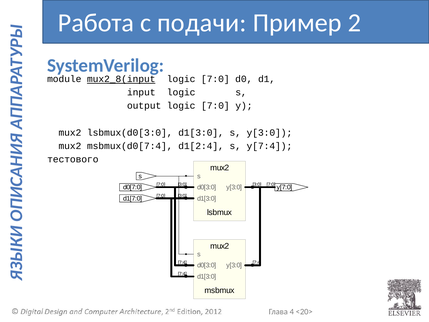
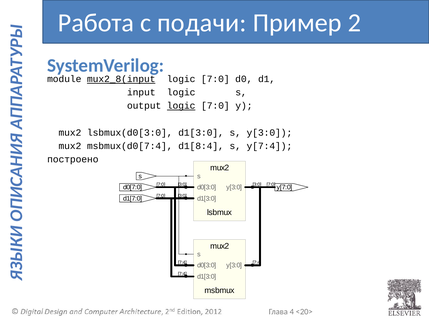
logic at (181, 106) underline: none -> present
d1[2:4: d1[2:4 -> d1[8:4
тестового: тестового -> построено
